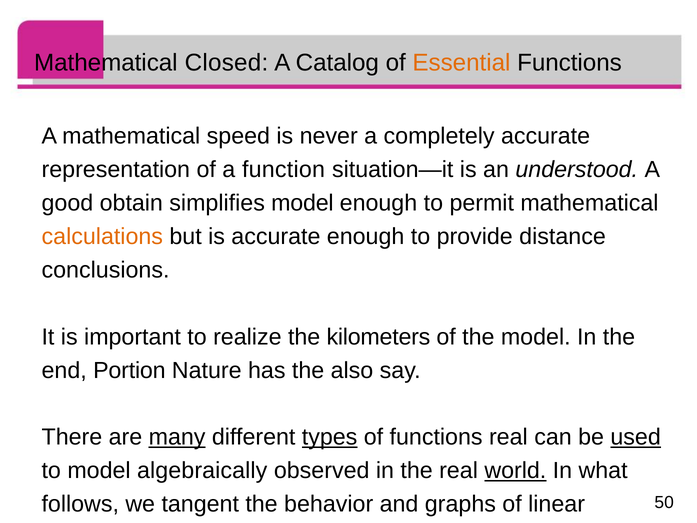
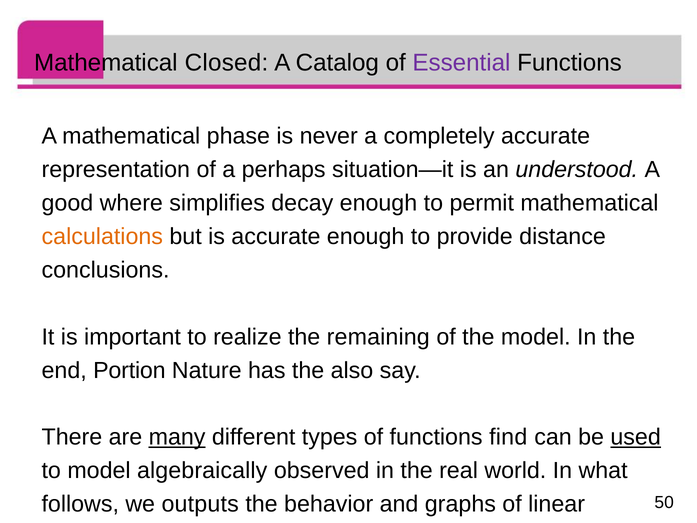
Essential colour: orange -> purple
speed: speed -> phase
function: function -> perhaps
obtain: obtain -> where
simplifies model: model -> decay
kilometers: kilometers -> remaining
types underline: present -> none
functions real: real -> find
world underline: present -> none
tangent: tangent -> outputs
